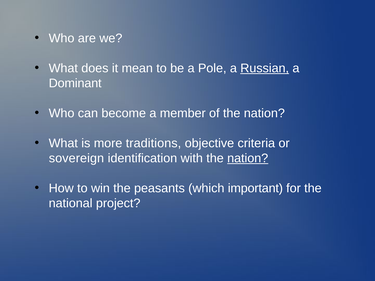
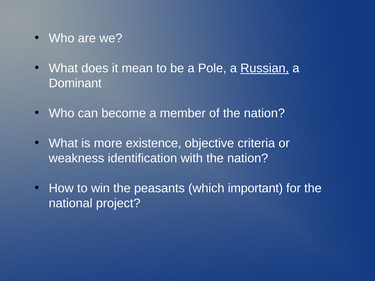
traditions: traditions -> existence
sovereign: sovereign -> weakness
nation at (248, 158) underline: present -> none
